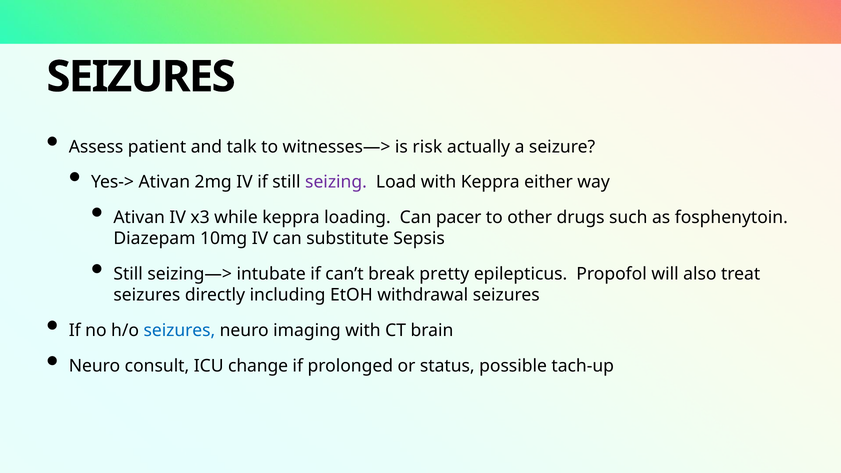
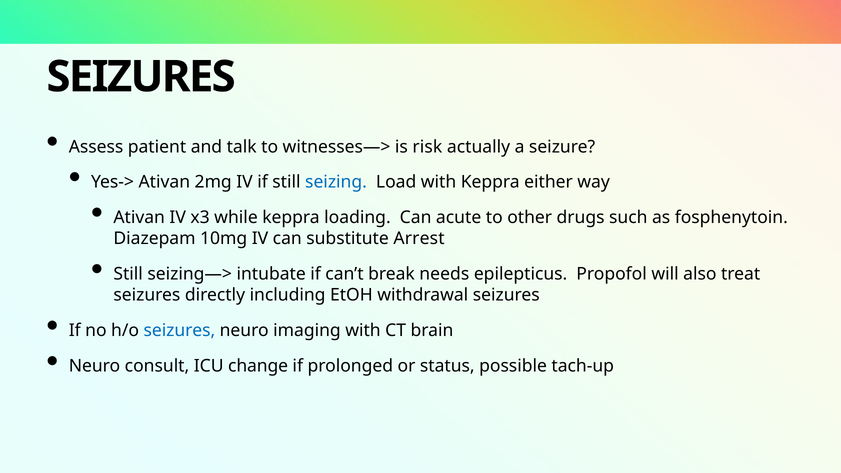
seizing colour: purple -> blue
pacer: pacer -> acute
Sepsis: Sepsis -> Arrest
pretty: pretty -> needs
